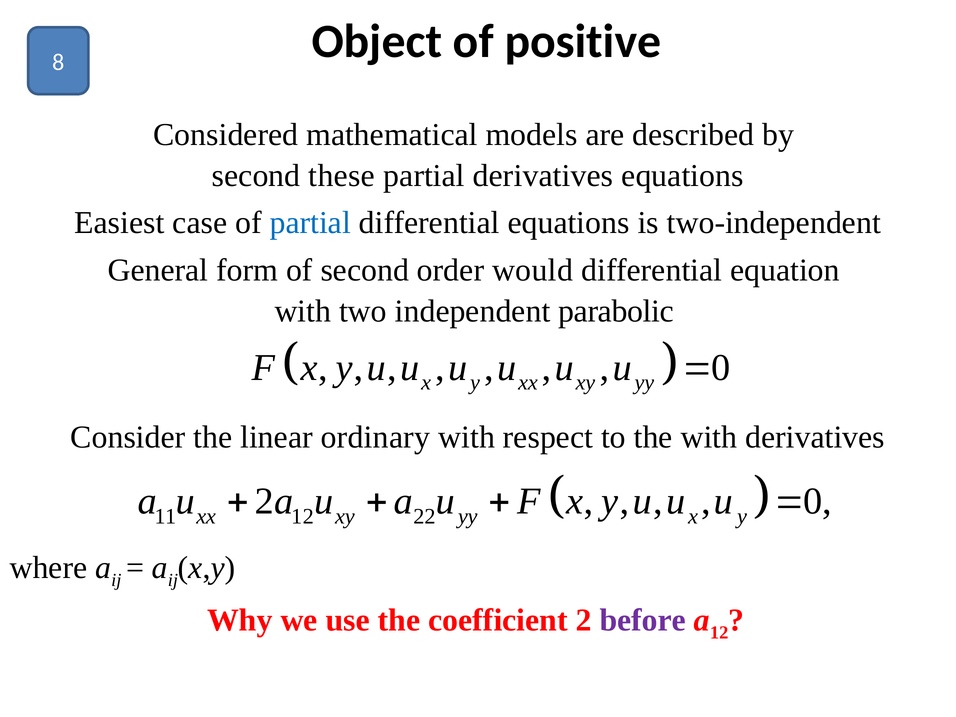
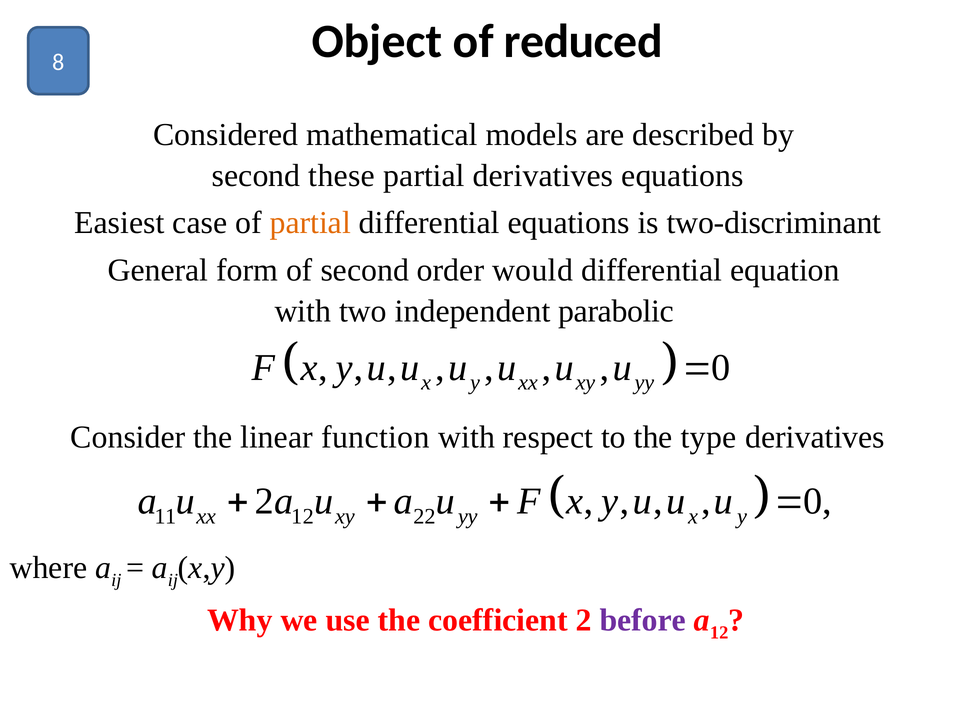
positive: positive -> reduced
partial at (310, 223) colour: blue -> orange
two-independent: two-independent -> two-discriminant
ordinary: ordinary -> function
the with: with -> type
